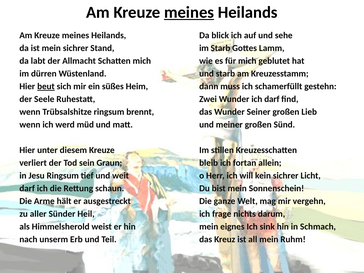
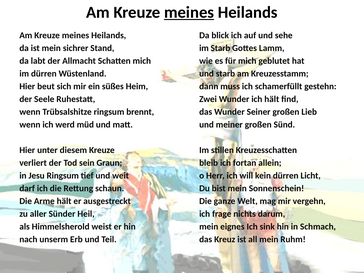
beut underline: present -> none
ich darf: darf -> hält
kein sichrer: sichrer -> dürren
